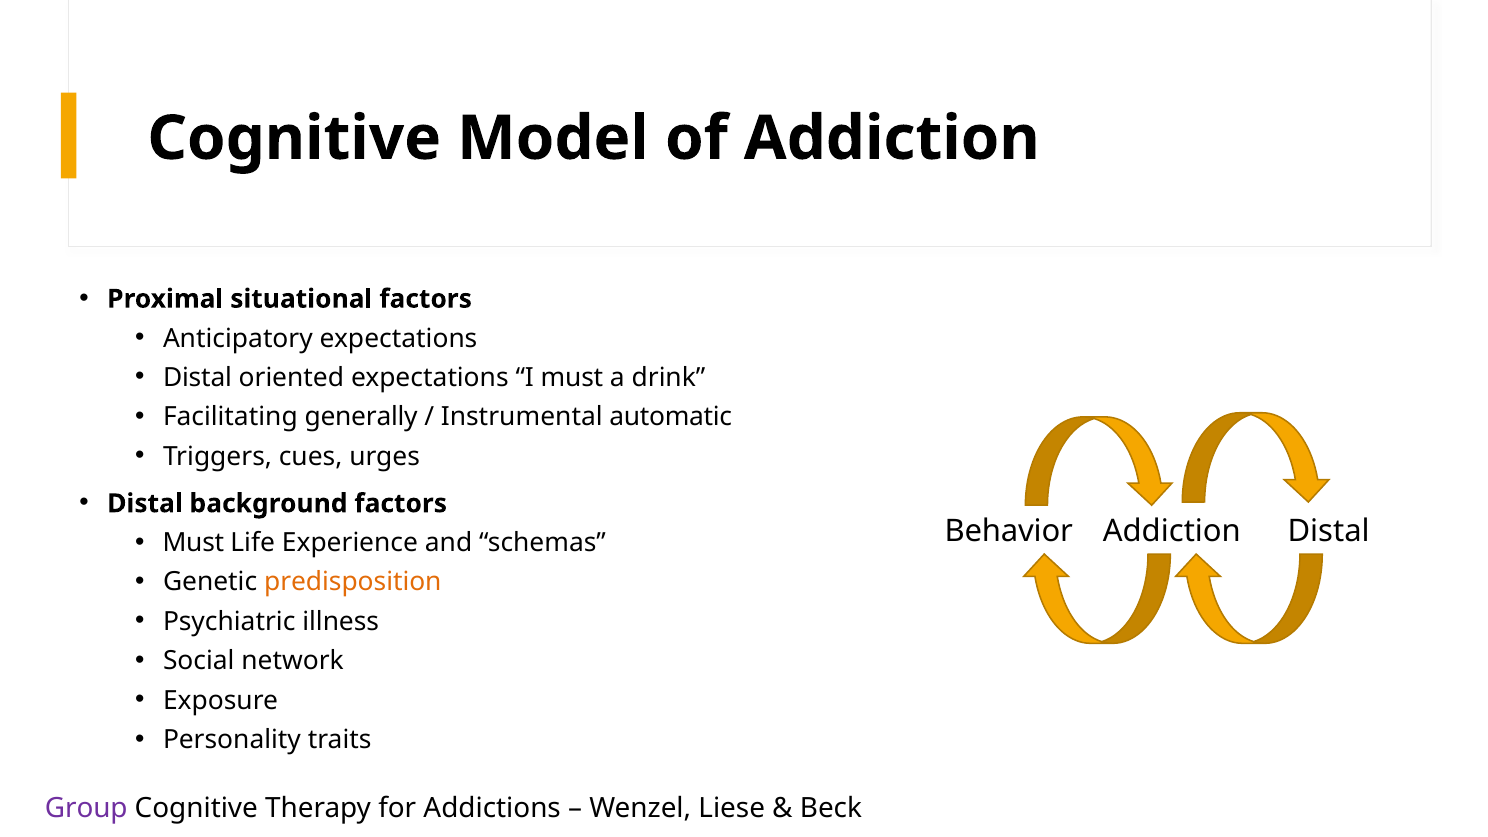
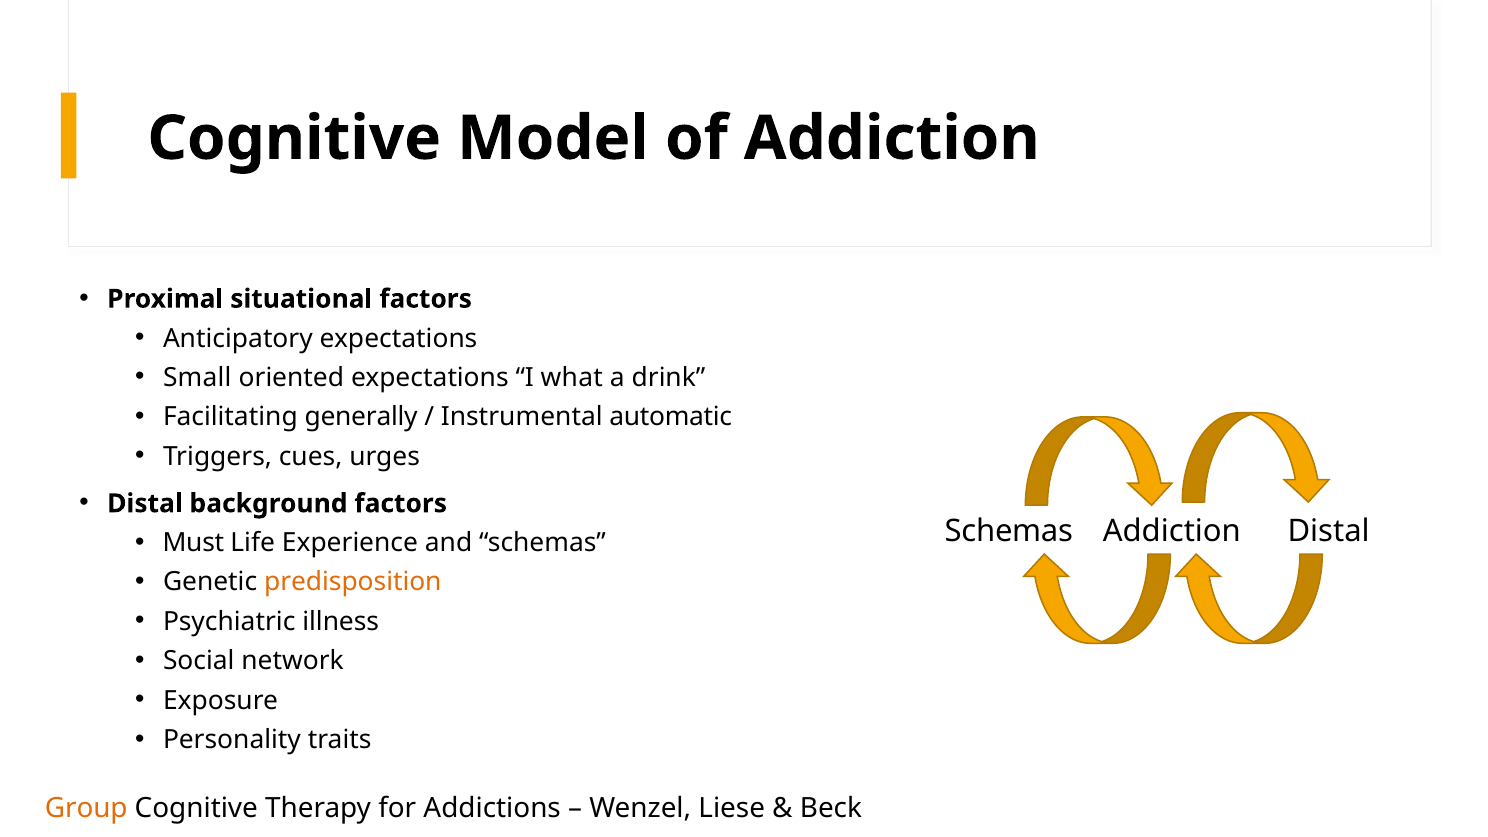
Distal at (197, 378): Distal -> Small
I must: must -> what
Behavior at (1009, 532): Behavior -> Schemas
Group colour: purple -> orange
